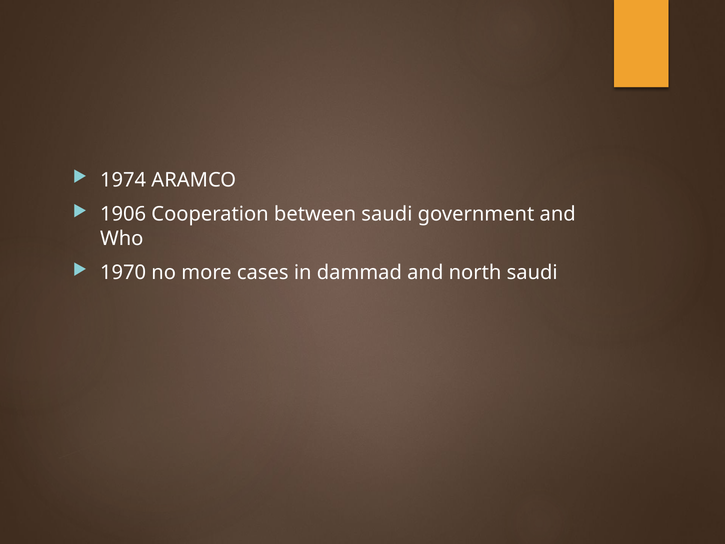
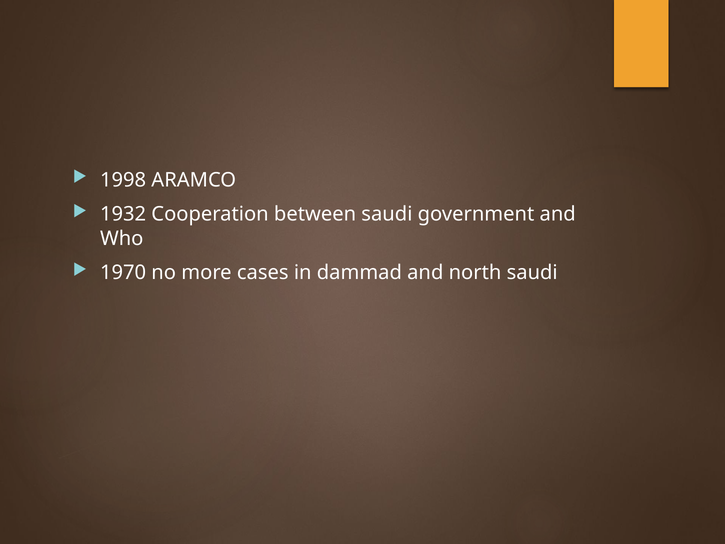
1974: 1974 -> 1998
1906: 1906 -> 1932
